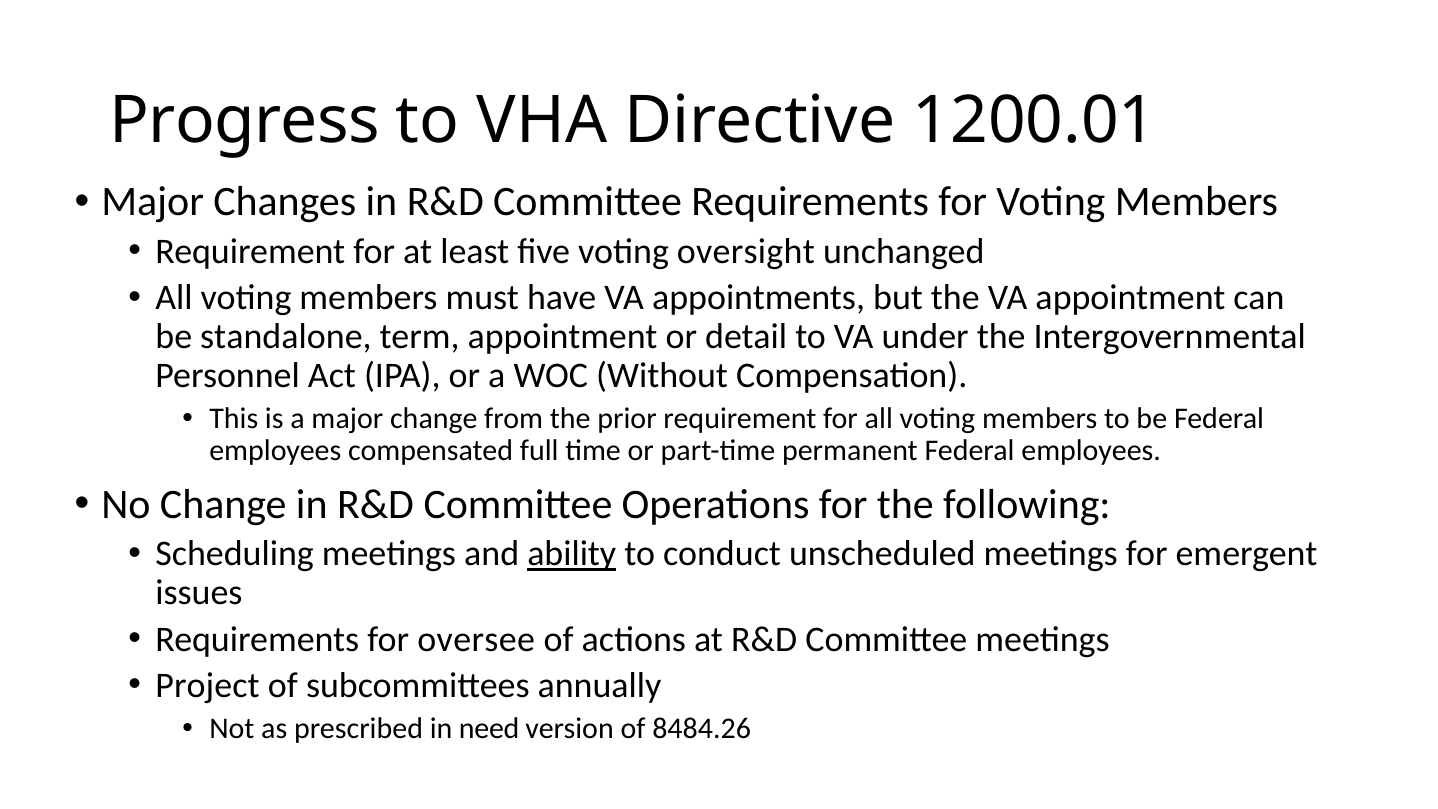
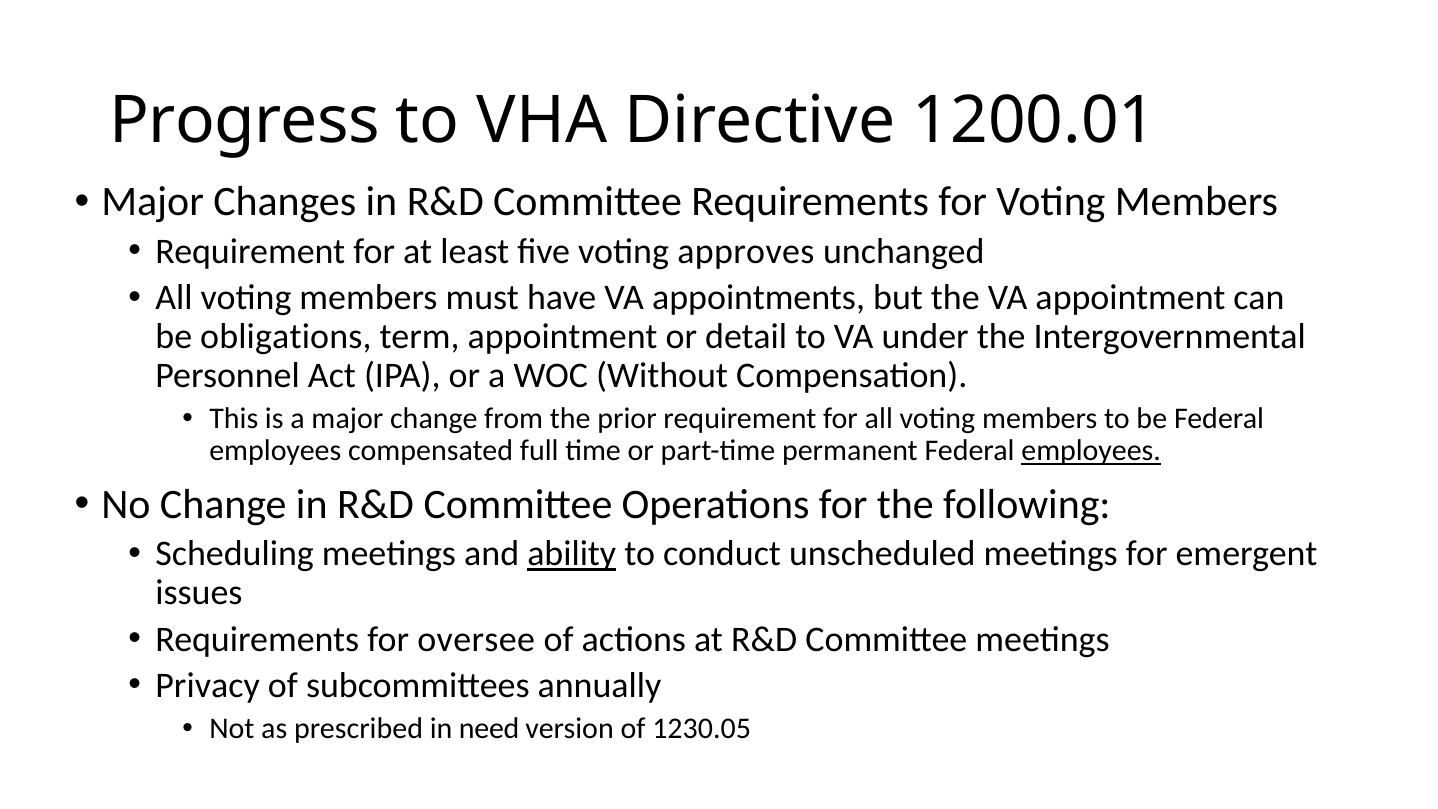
oversight: oversight -> approves
standalone: standalone -> obligations
employees at (1091, 451) underline: none -> present
Project: Project -> Privacy
8484.26: 8484.26 -> 1230.05
